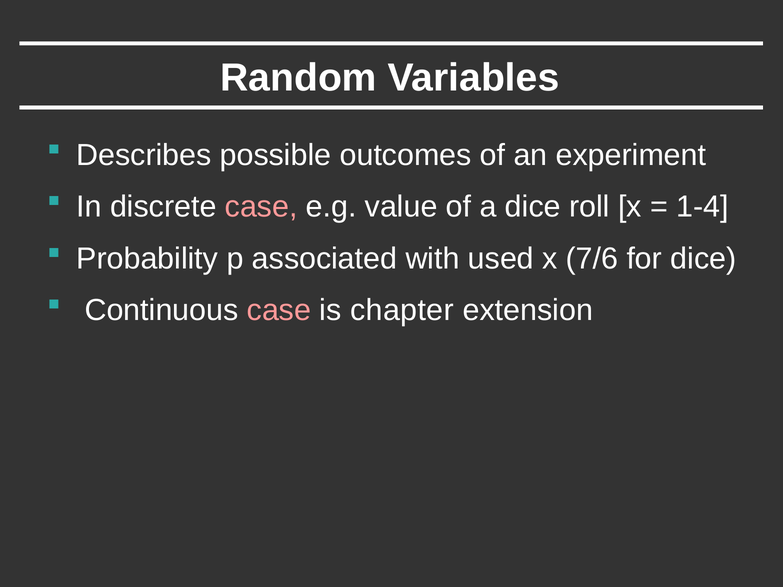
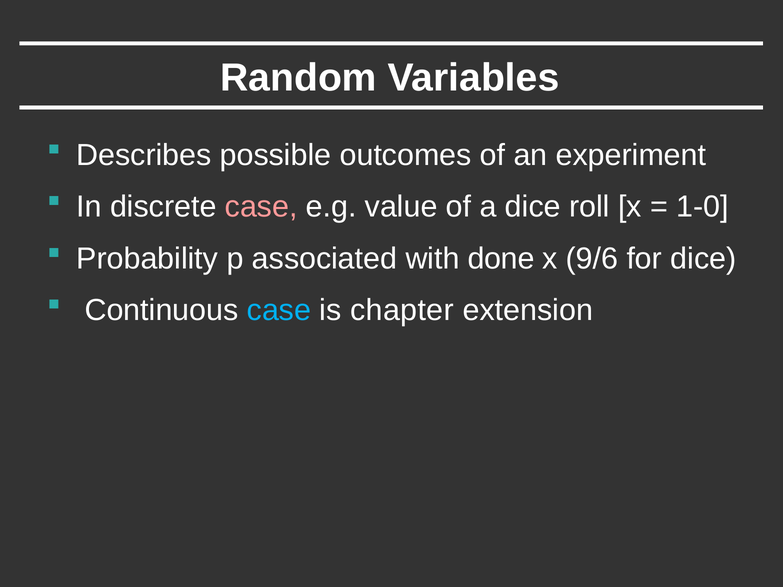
1-4: 1-4 -> 1-0
used: used -> done
7/6: 7/6 -> 9/6
case at (279, 310) colour: pink -> light blue
